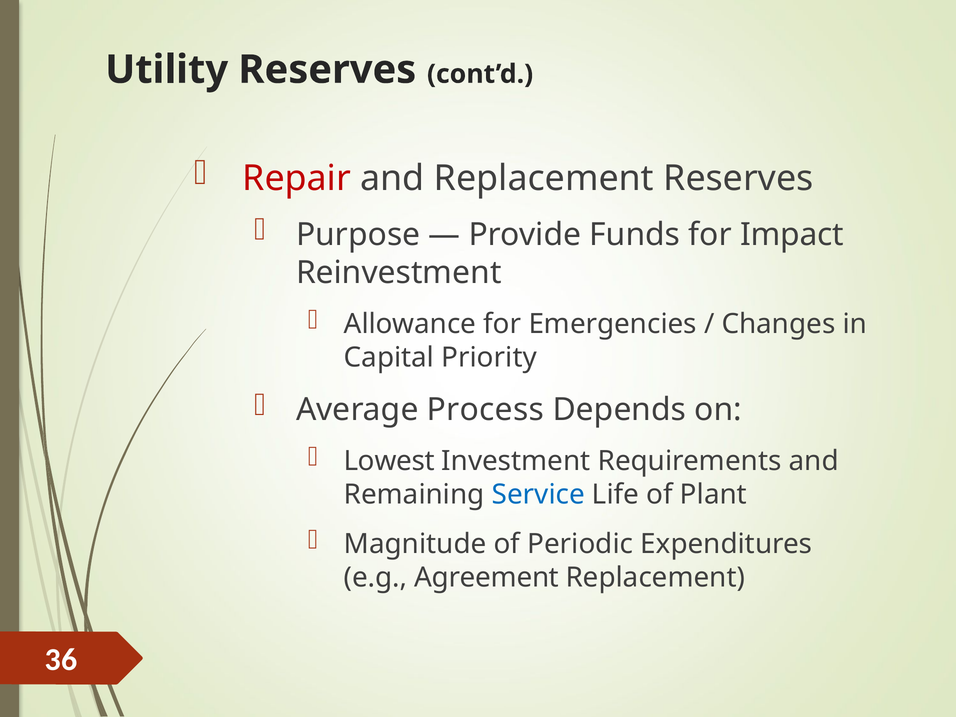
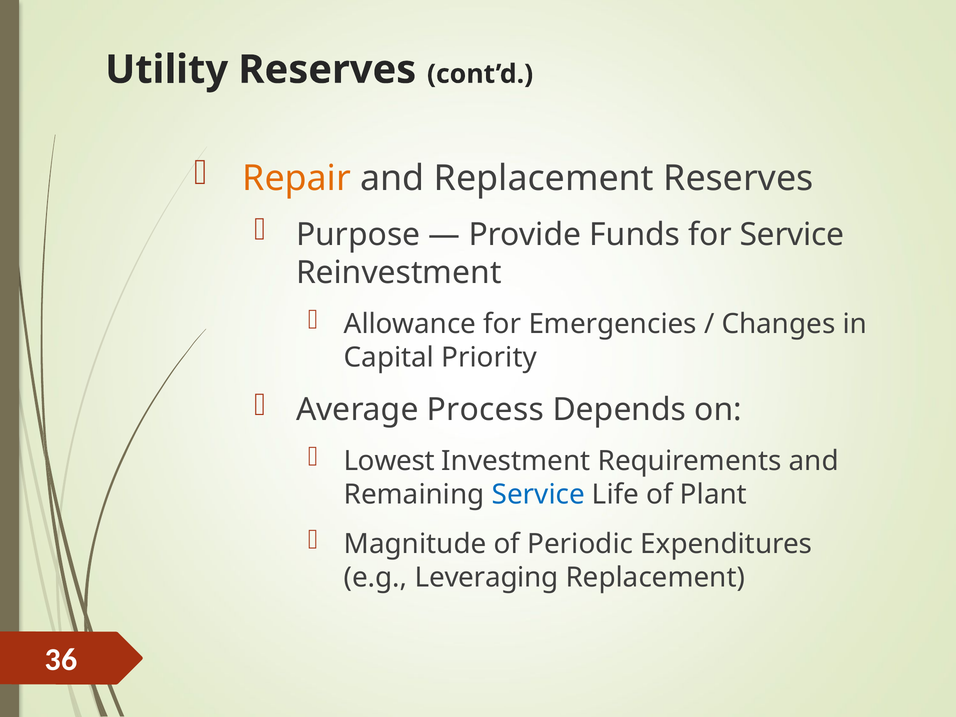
Repair colour: red -> orange
for Impact: Impact -> Service
Agreement: Agreement -> Leveraging
